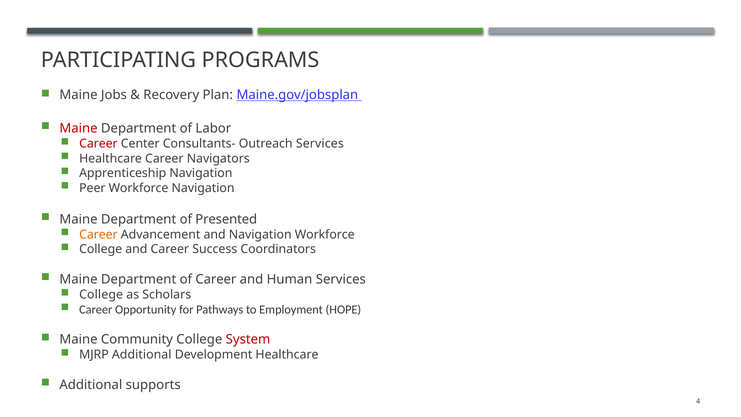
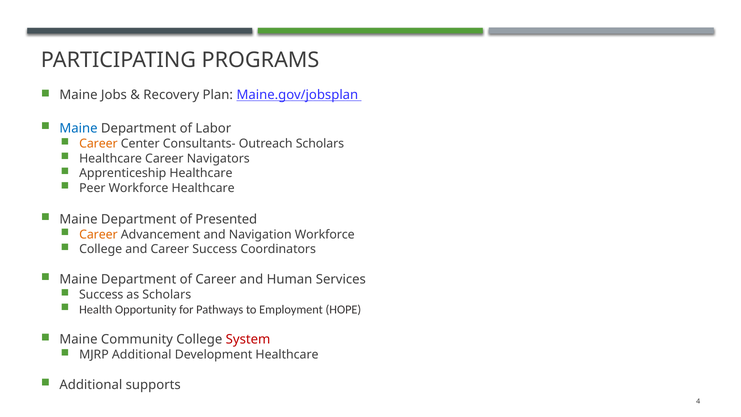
Maine at (78, 128) colour: red -> blue
Career at (98, 144) colour: red -> orange
Outreach Services: Services -> Scholars
Apprenticeship Navigation: Navigation -> Healthcare
Workforce Navigation: Navigation -> Healthcare
College at (101, 295): College -> Success
Career at (96, 309): Career -> Health
